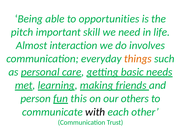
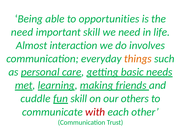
pitch at (22, 32): pitch -> need
person: person -> cuddle
this at (79, 98): this -> skill
with colour: black -> red
